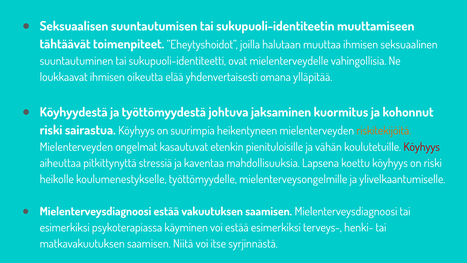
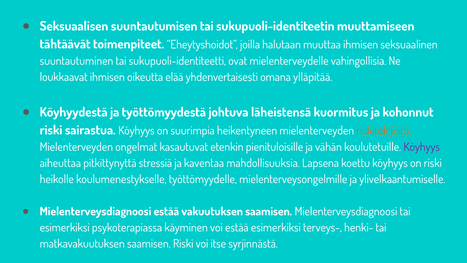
jaksaminen: jaksaminen -> läheistensä
Köyhyys at (422, 147) colour: red -> purple
saamisen Niitä: Niitä -> Riski
